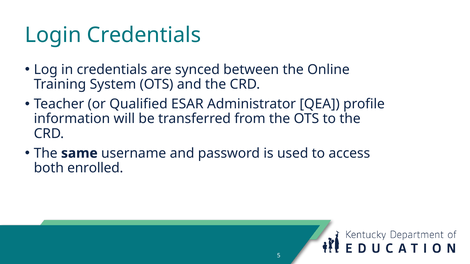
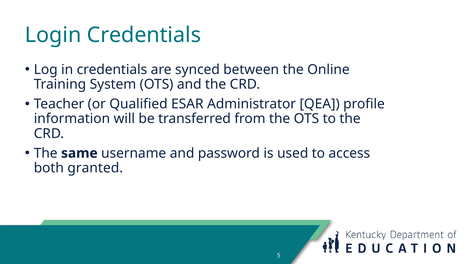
enrolled: enrolled -> granted
